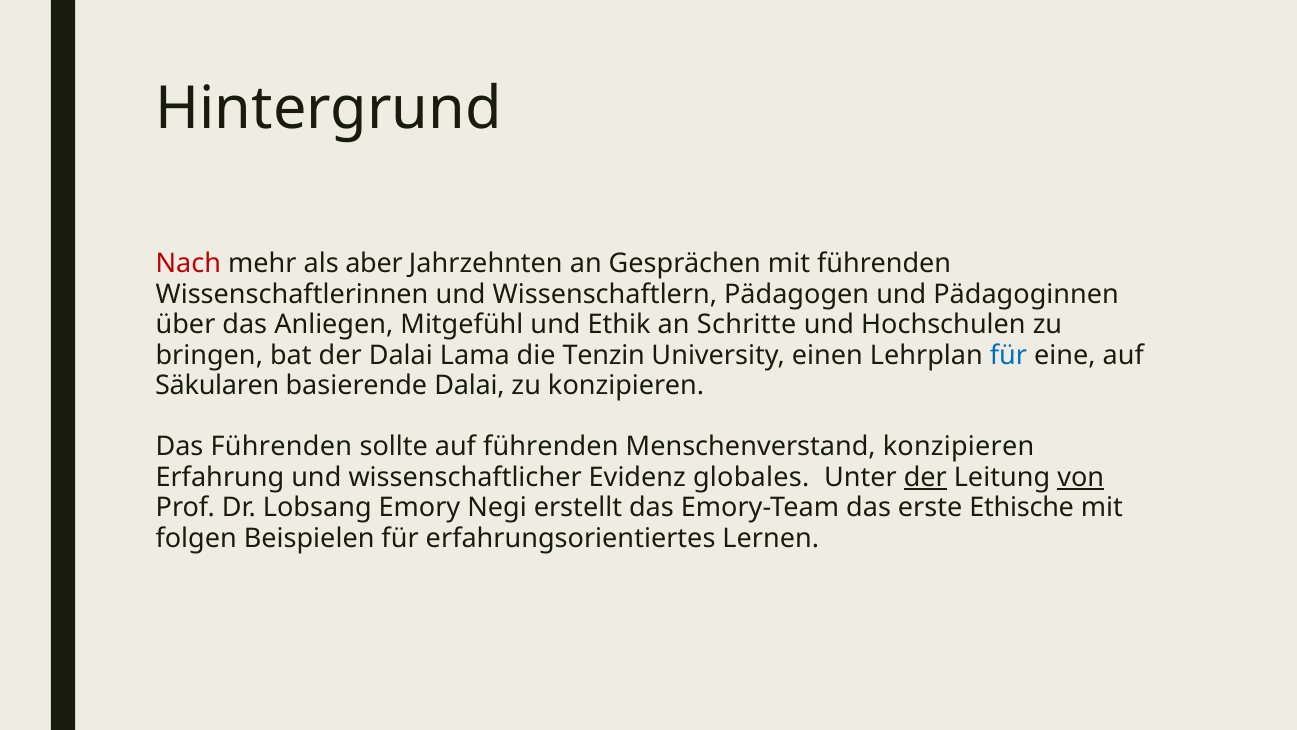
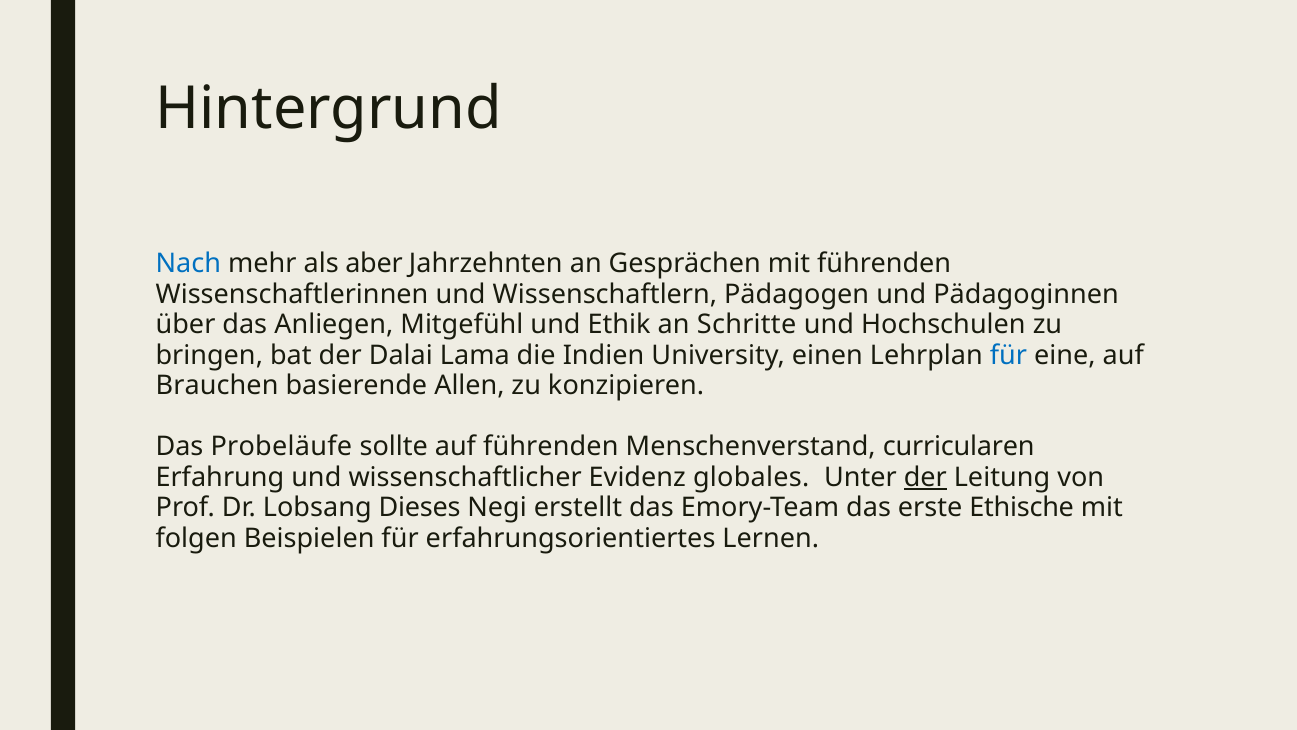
Nach colour: red -> blue
Tenzin: Tenzin -> Indien
Säkularen: Säkularen -> Brauchen
basierende Dalai: Dalai -> Allen
Das Führenden: Führenden -> Probeläufe
Menschenverstand konzipieren: konzipieren -> curricularen
von underline: present -> none
Emory: Emory -> Dieses
